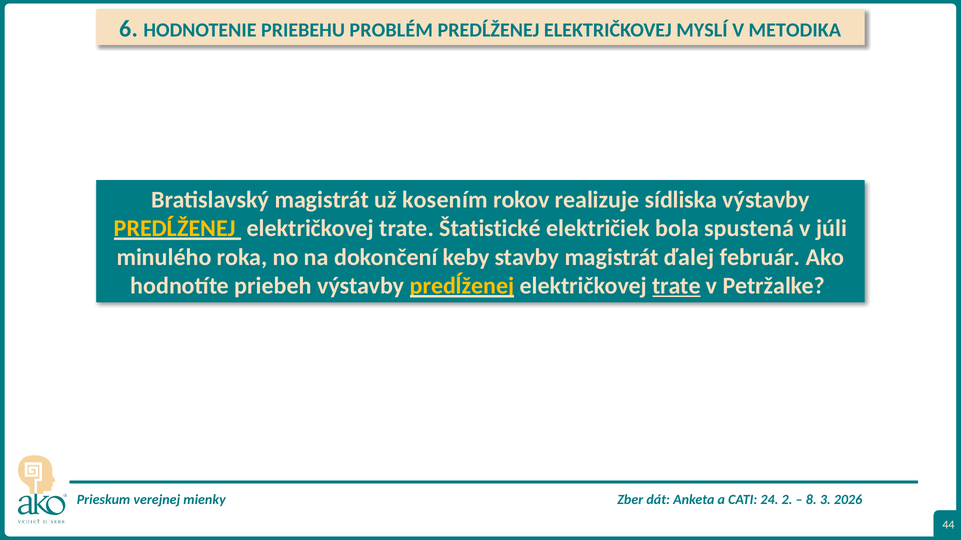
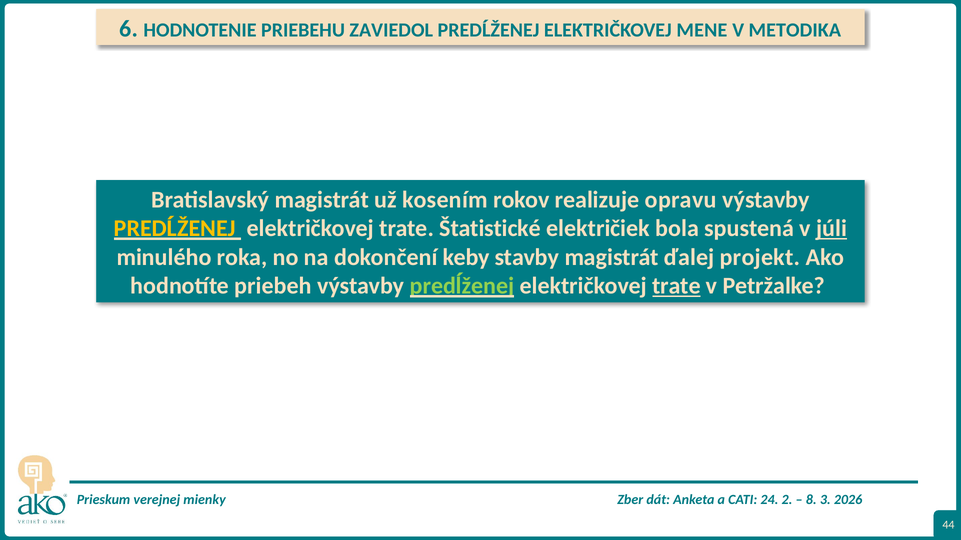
PROBLÉM: PROBLÉM -> ZAVIEDOL
MYSLÍ: MYSLÍ -> MENE
sídliska: sídliska -> opravu
júli underline: none -> present
február: február -> projekt
predĺženej at (462, 286) colour: yellow -> light green
